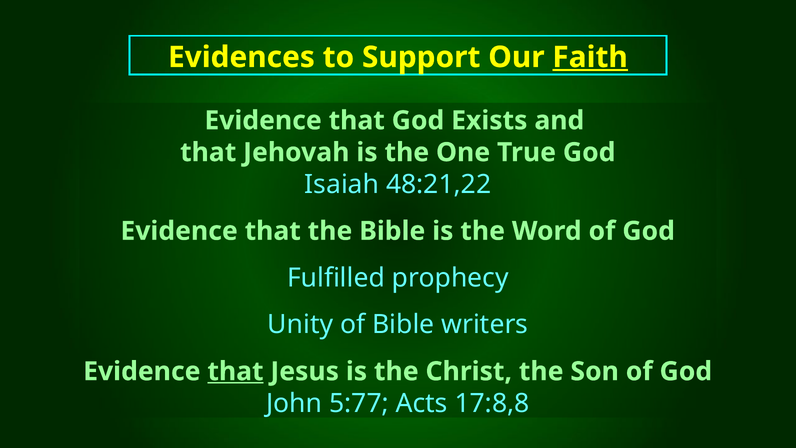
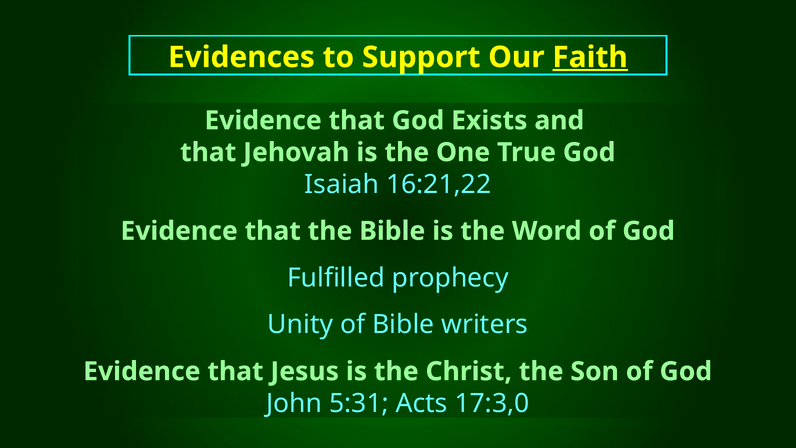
48:21,22: 48:21,22 -> 16:21,22
that at (235, 371) underline: present -> none
5:77: 5:77 -> 5:31
17:8,8: 17:8,8 -> 17:3,0
